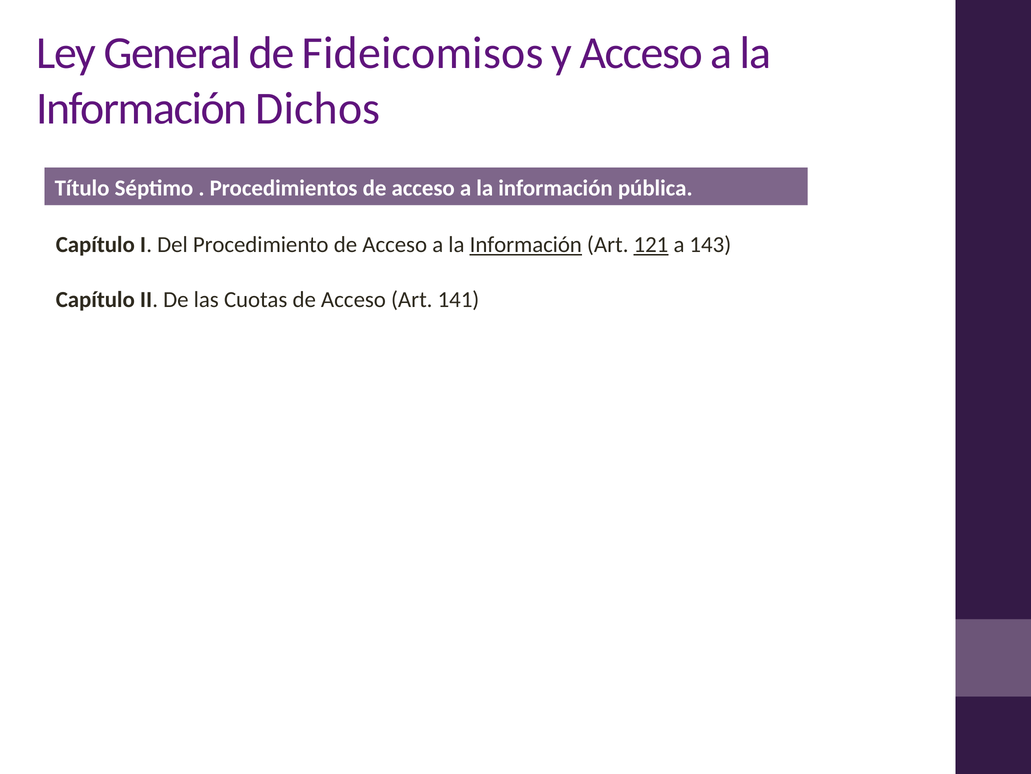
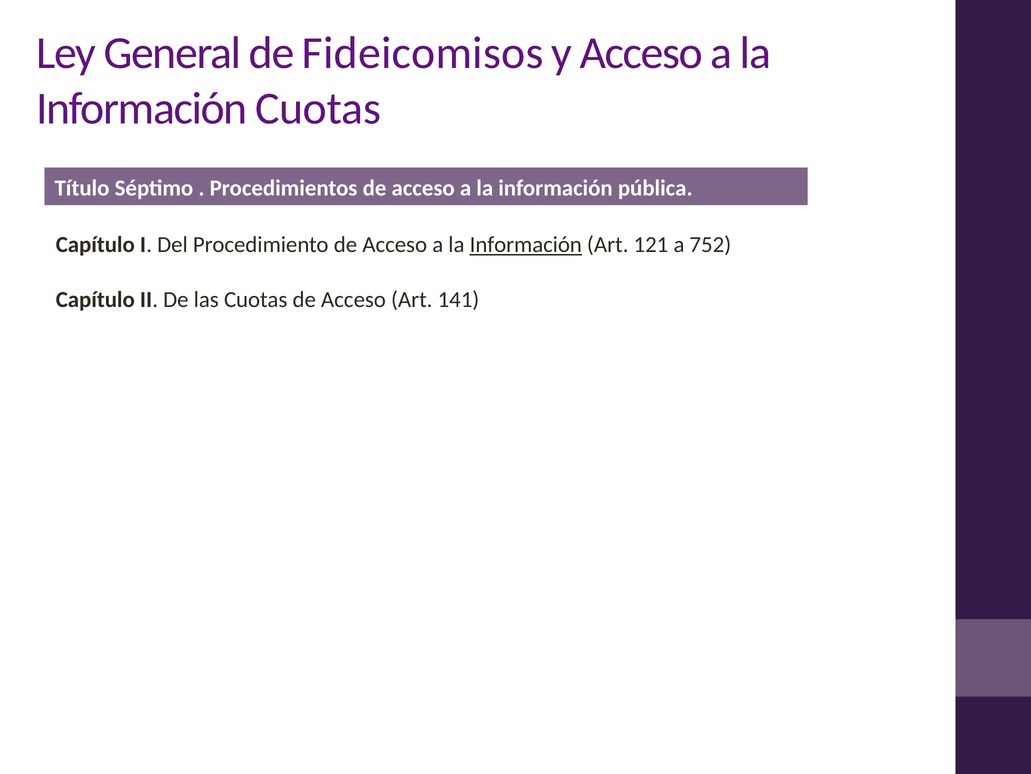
Información Dichos: Dichos -> Cuotas
121 underline: present -> none
143: 143 -> 752
